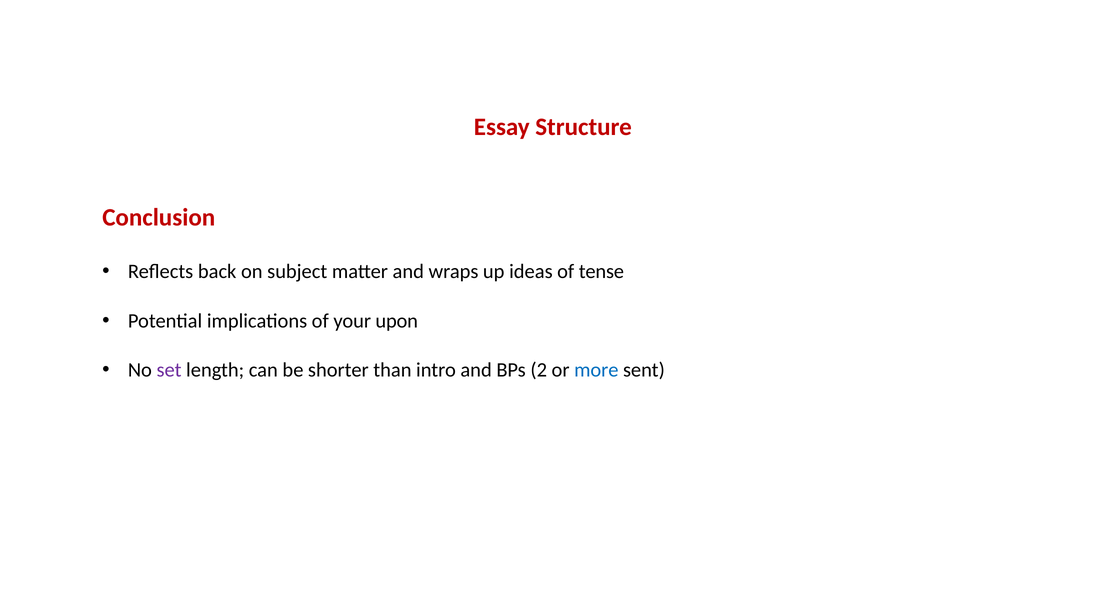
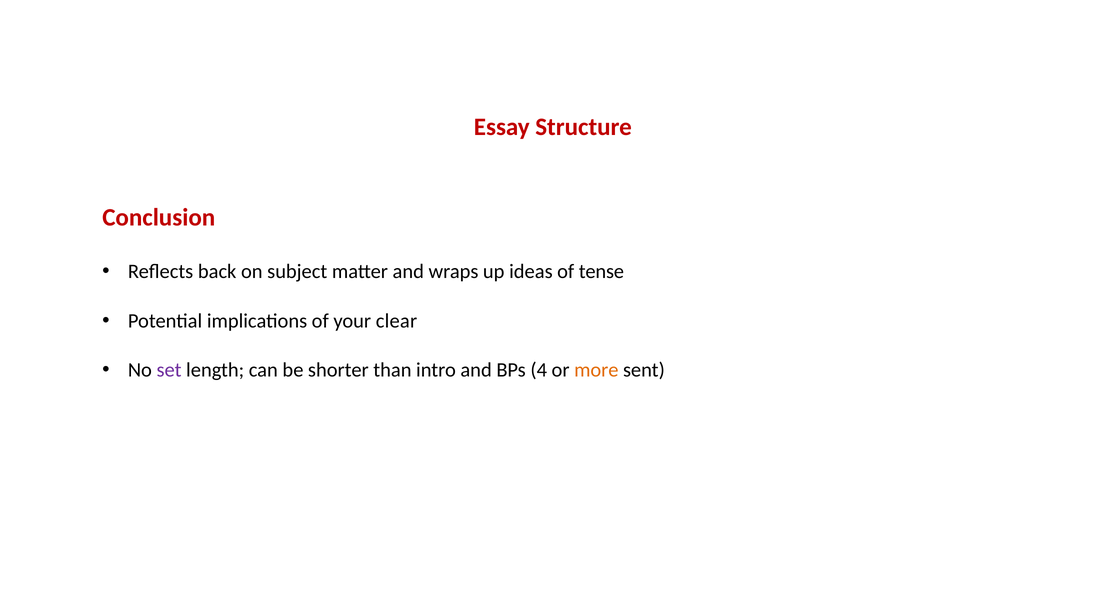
upon: upon -> clear
2: 2 -> 4
more colour: blue -> orange
